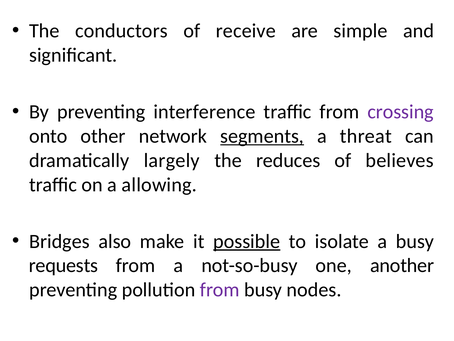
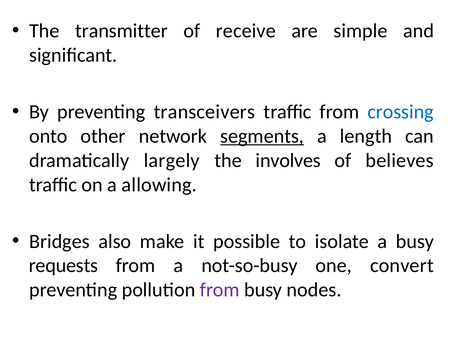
conductors: conductors -> transmitter
interference: interference -> transceivers
crossing colour: purple -> blue
threat: threat -> length
reduces: reduces -> involves
possible underline: present -> none
another: another -> convert
